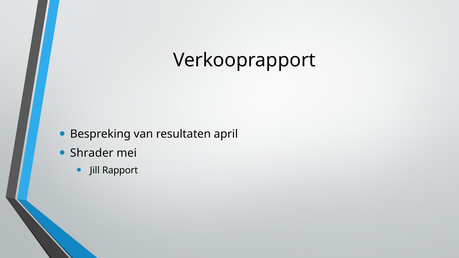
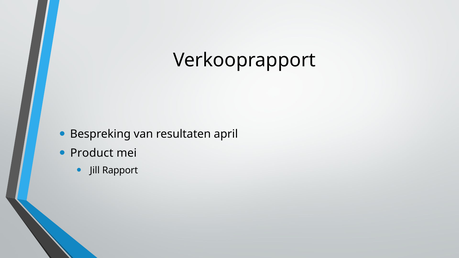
Shrader: Shrader -> Product
